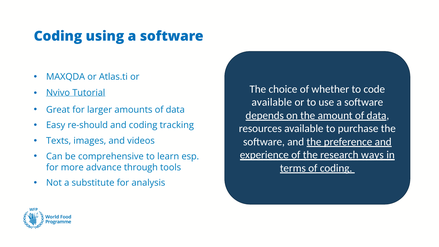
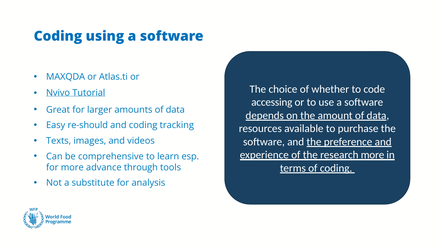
available at (272, 102): available -> accessing
research ways: ways -> more
